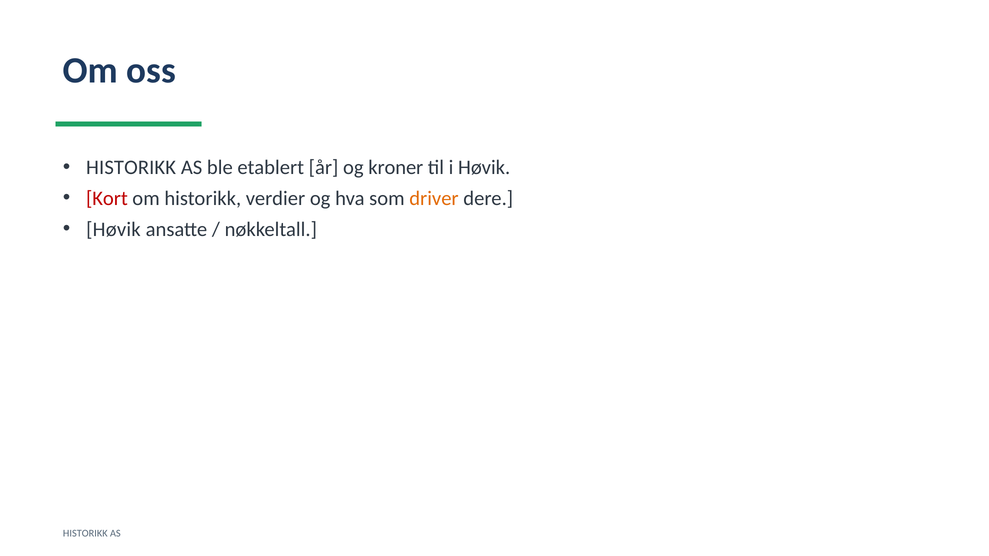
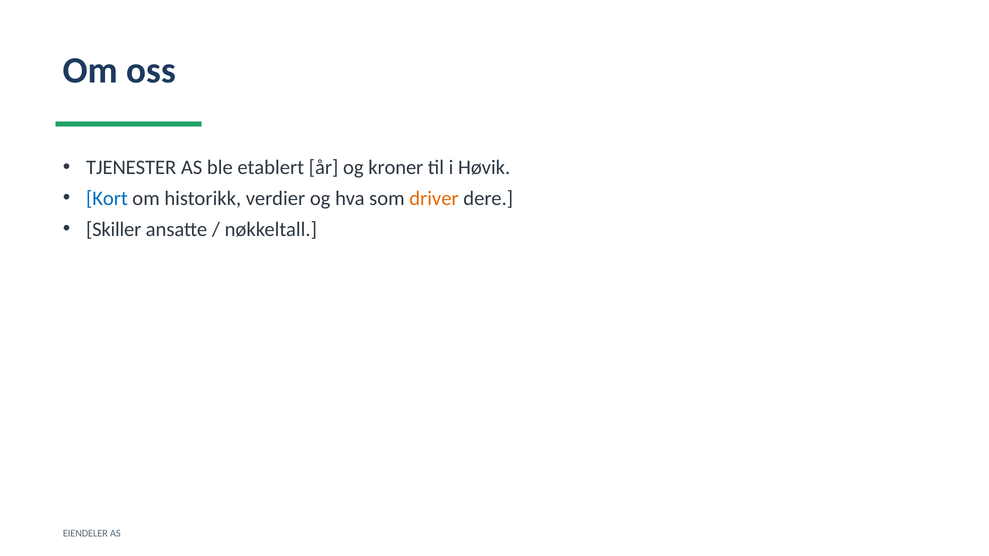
HISTORIKK at (131, 168): HISTORIKK -> TJENESTER
Kort colour: red -> blue
Høvik at (113, 229): Høvik -> Skiller
HISTORIKK at (85, 534): HISTORIKK -> EIENDELER
